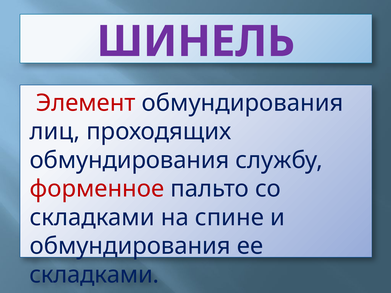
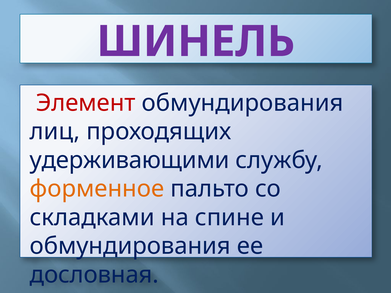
обмундирования at (130, 160): обмундирования -> удерживающими
форменное colour: red -> orange
складками at (94, 275): складками -> дословная
